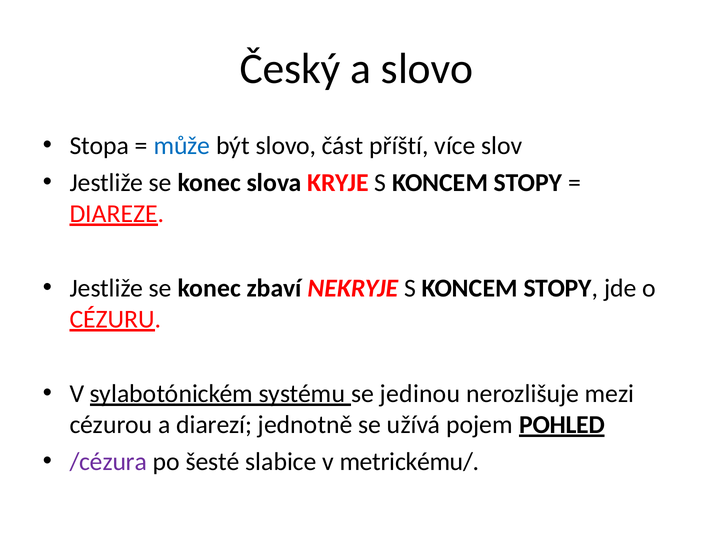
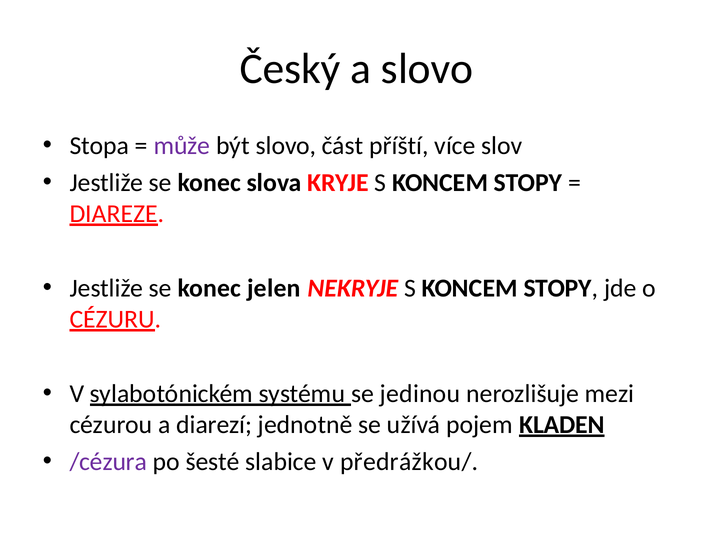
může colour: blue -> purple
zbaví: zbaví -> jelen
POHLED: POHLED -> KLADEN
metrickému/: metrickému/ -> předrážkou/
